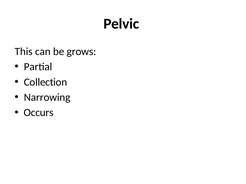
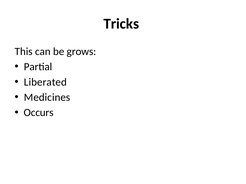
Pelvic: Pelvic -> Tricks
Collection: Collection -> Liberated
Narrowing: Narrowing -> Medicines
